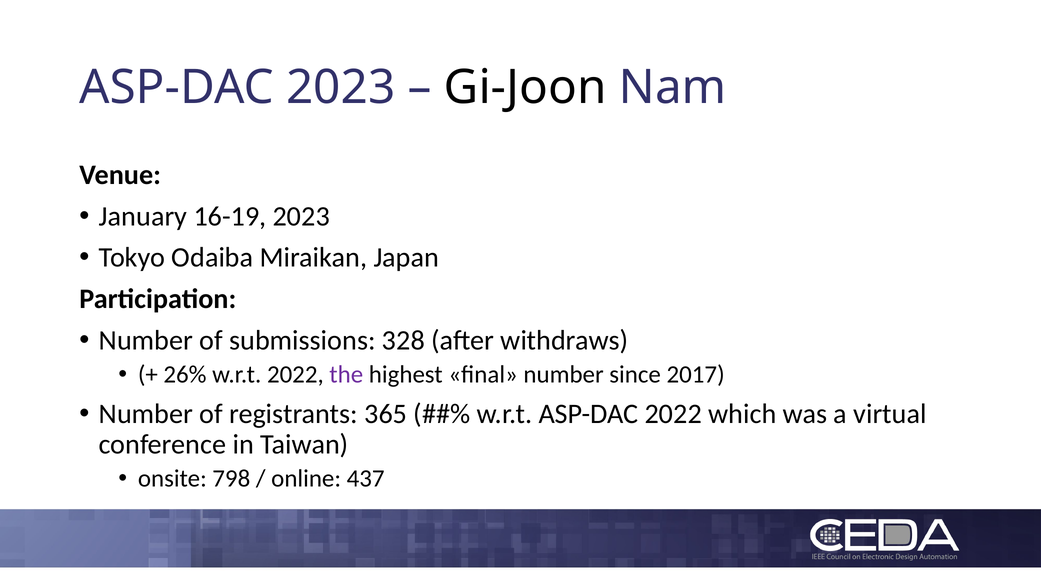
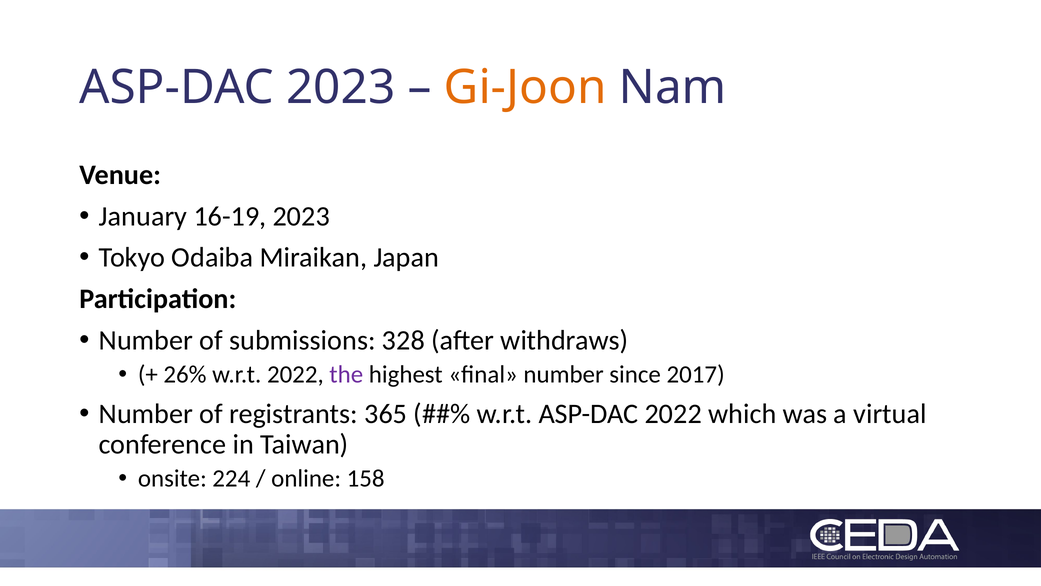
Gi-Joon colour: black -> orange
798: 798 -> 224
437: 437 -> 158
